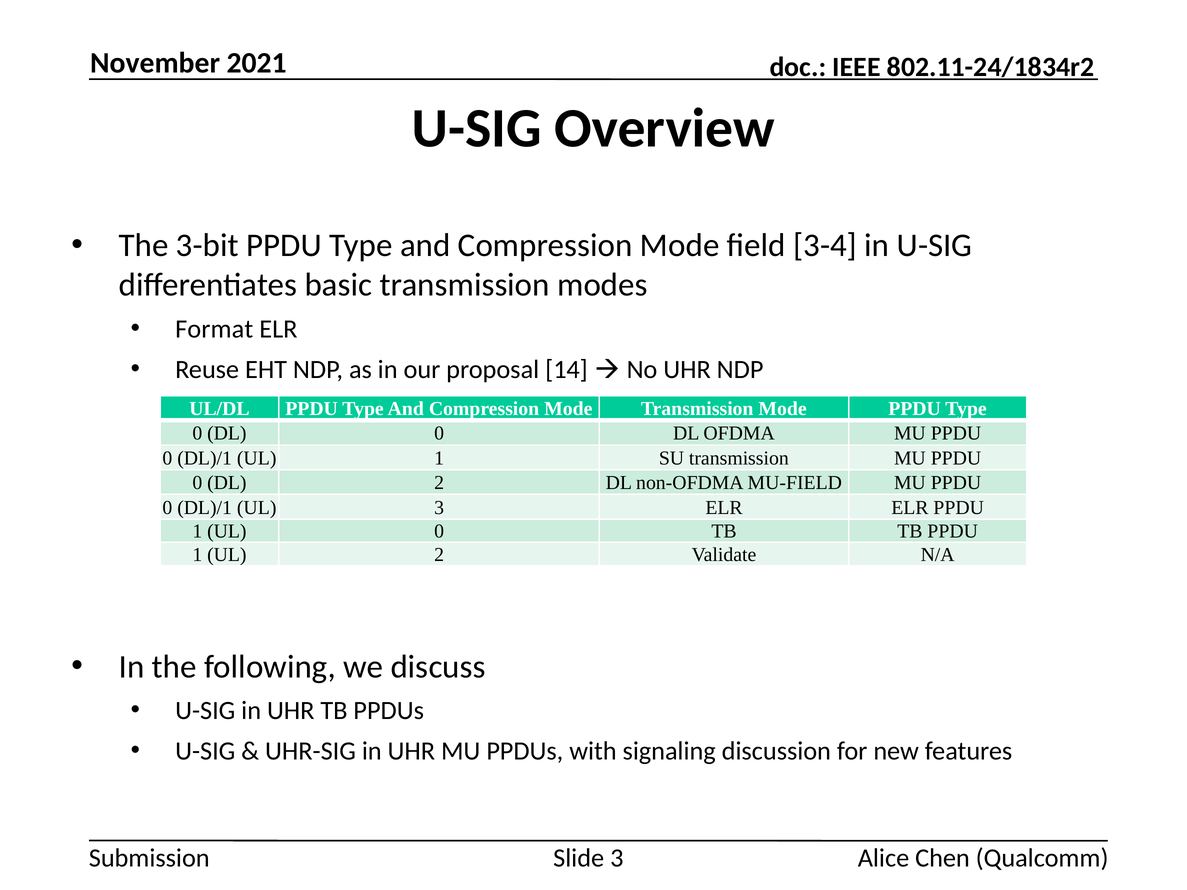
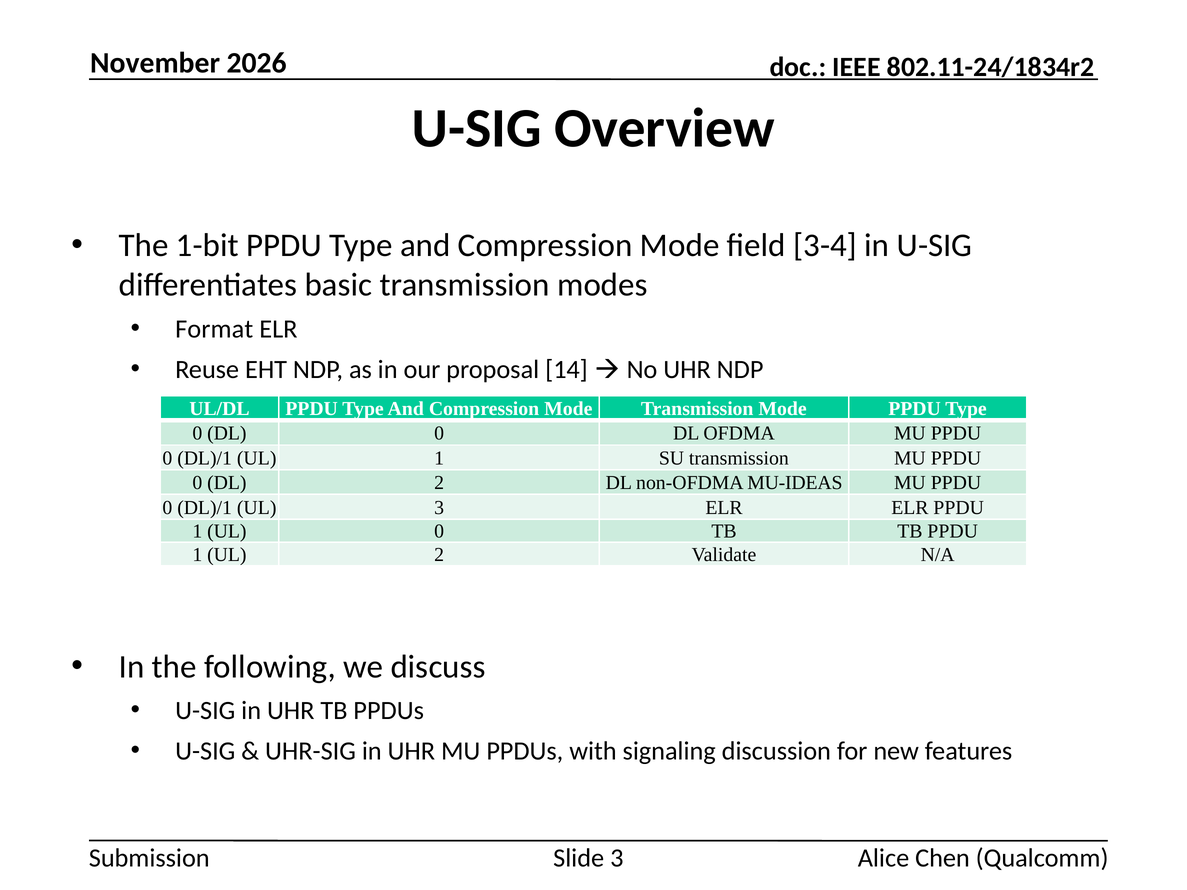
2021: 2021 -> 2026
3-bit: 3-bit -> 1-bit
MU-FIELD: MU-FIELD -> MU-IDEAS
